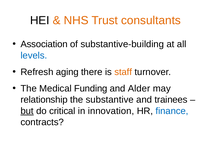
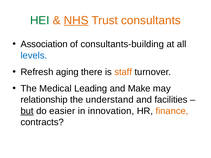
HEI colour: black -> green
NHS underline: none -> present
substantive-building: substantive-building -> consultants-building
Funding: Funding -> Leading
Alder: Alder -> Make
substantive: substantive -> understand
trainees: trainees -> facilities
critical: critical -> easier
finance colour: blue -> orange
